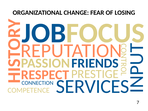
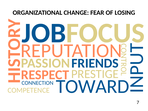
SERVICES: SERVICES -> TOWARD
